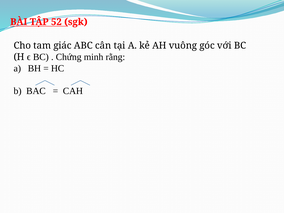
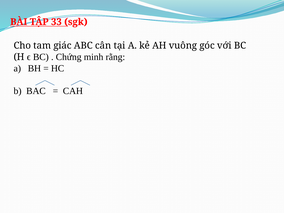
52: 52 -> 33
